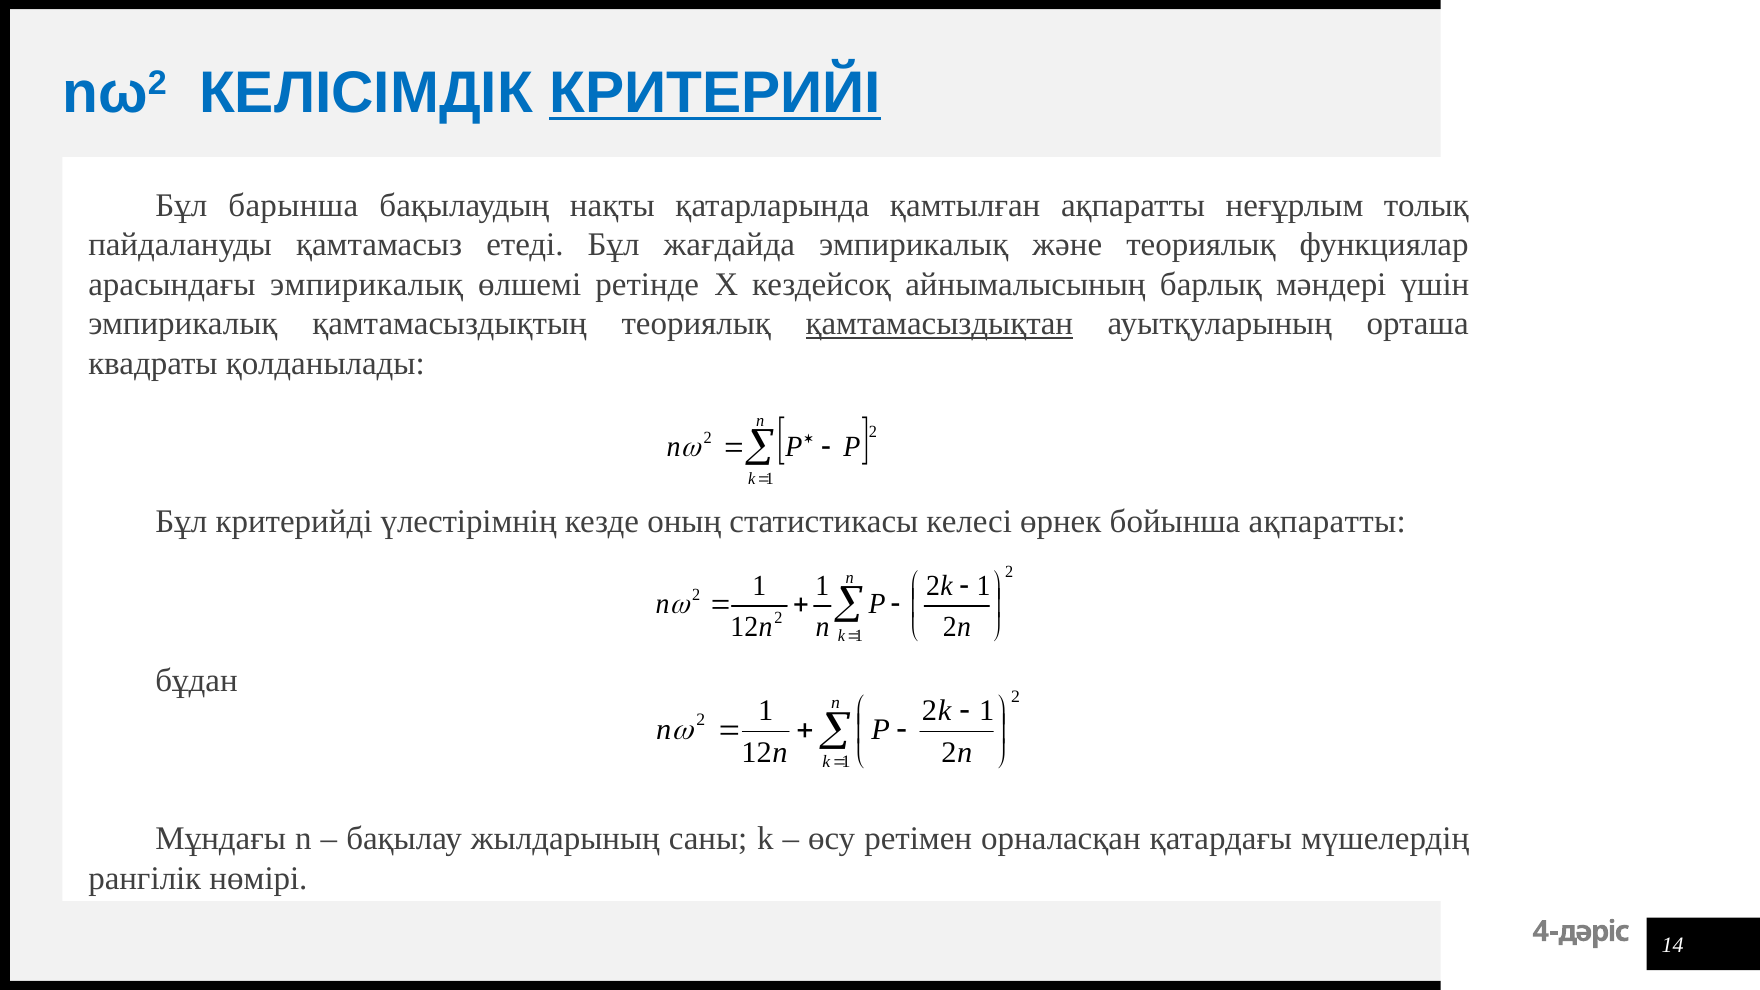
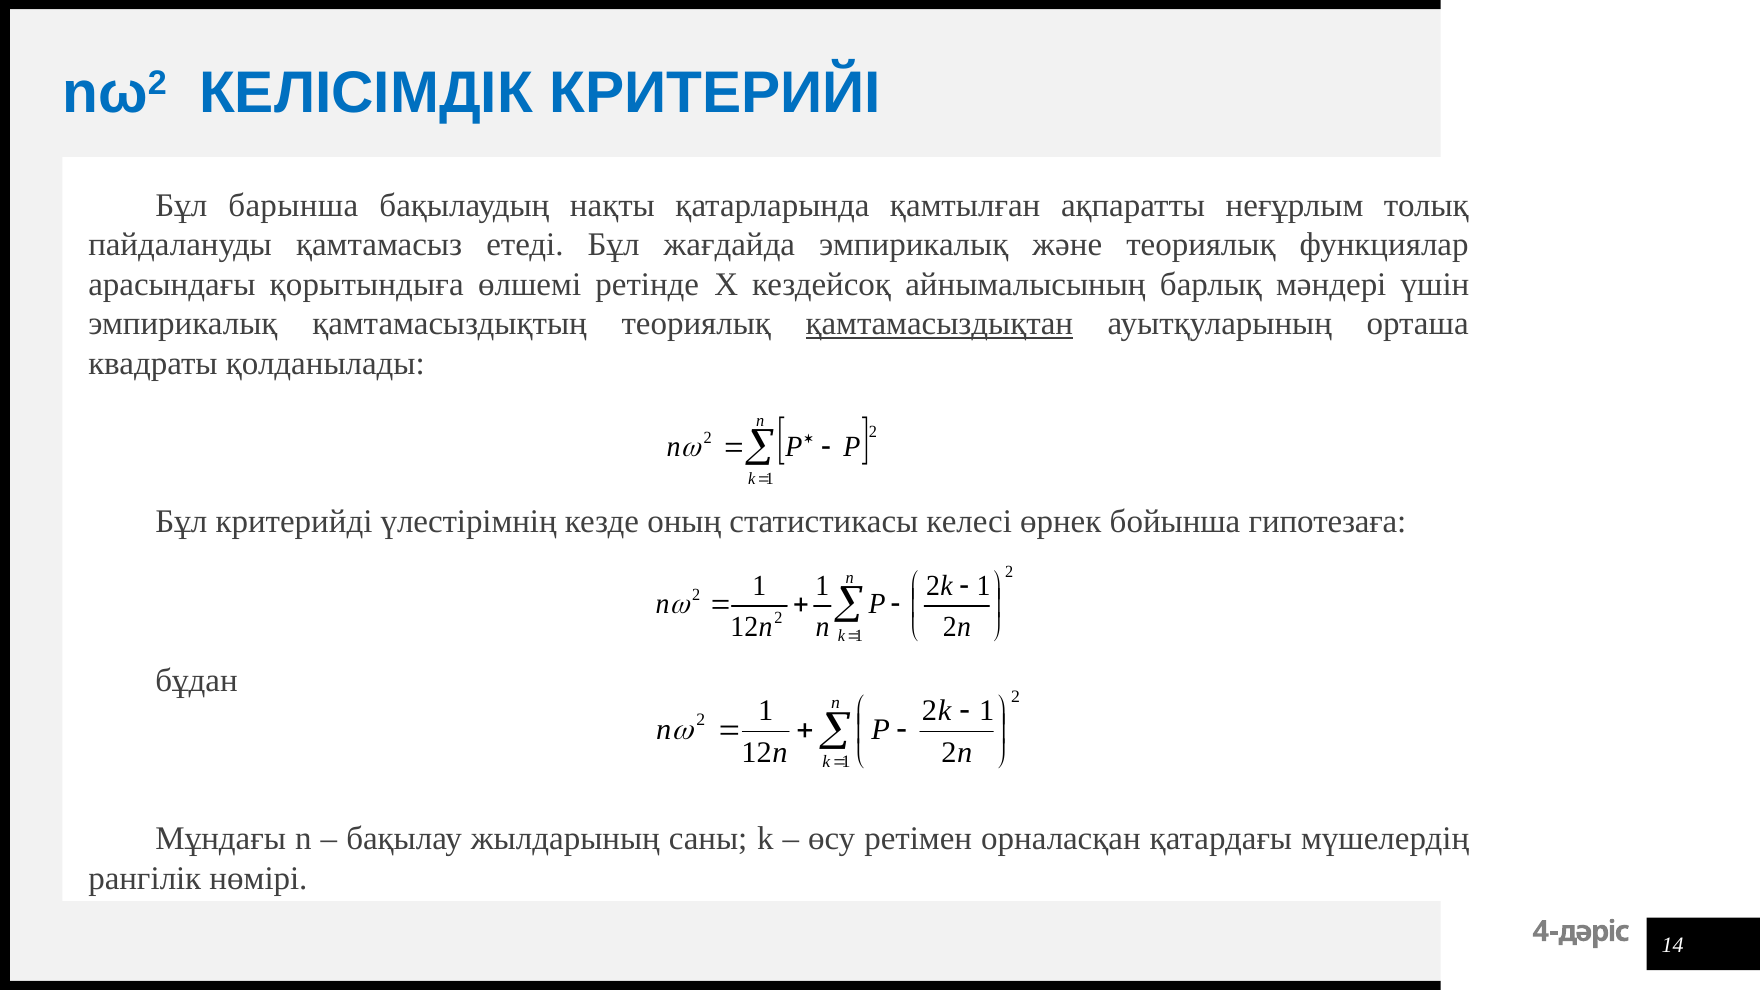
КРИТЕРИЙІ underline: present -> none
арасындағы эмпирикалық: эмпирикалық -> қорытындыға
бойынша ақпаратты: ақпаратты -> гипотезаға
